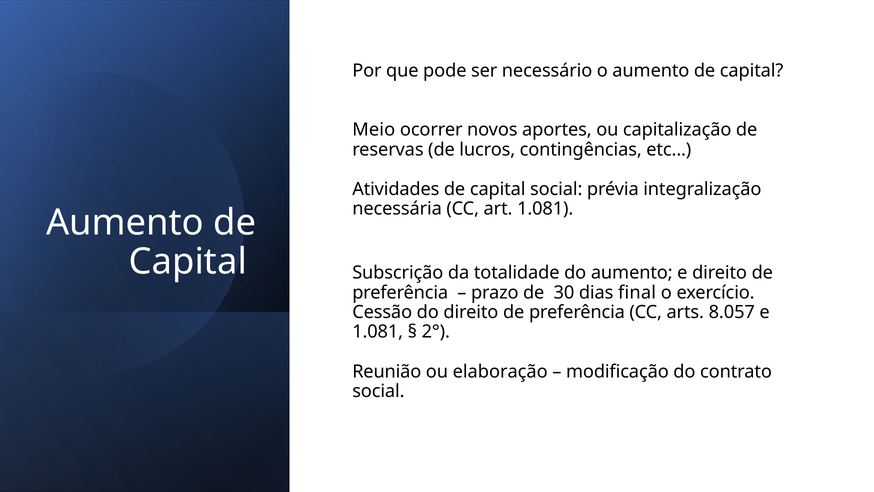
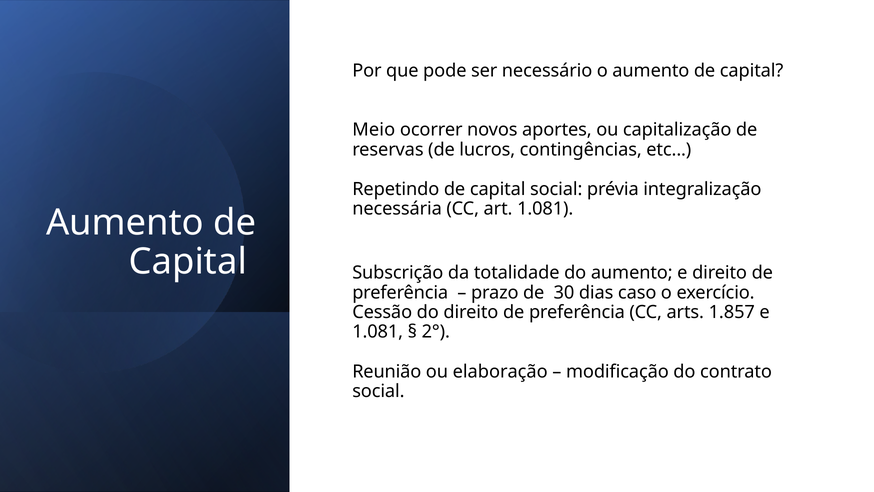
Atividades: Atividades -> Repetindo
final: final -> caso
8.057: 8.057 -> 1.857
